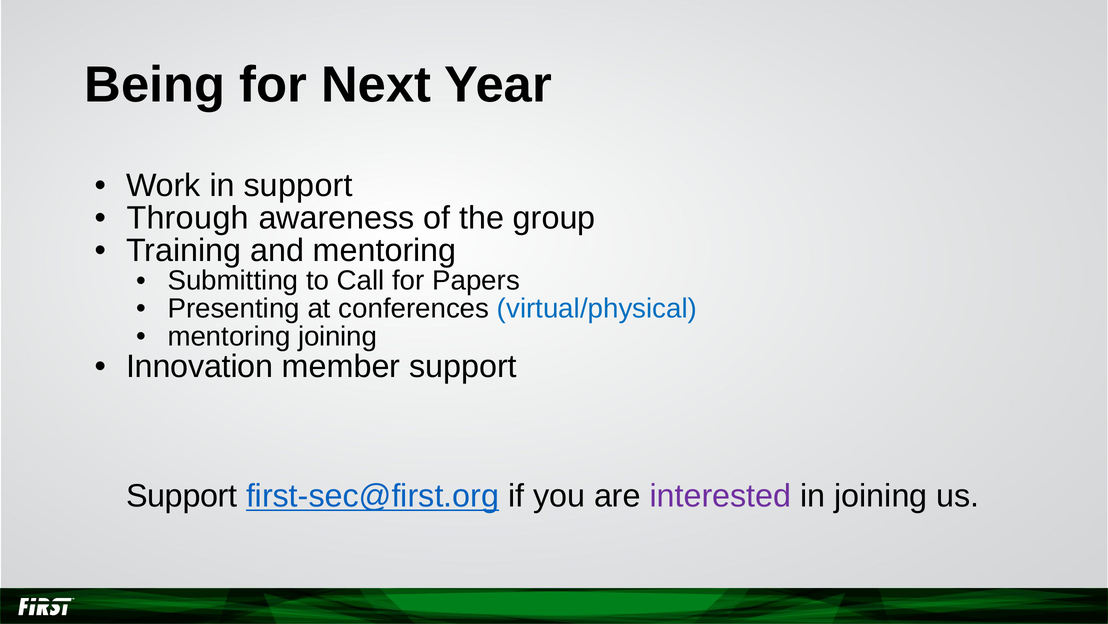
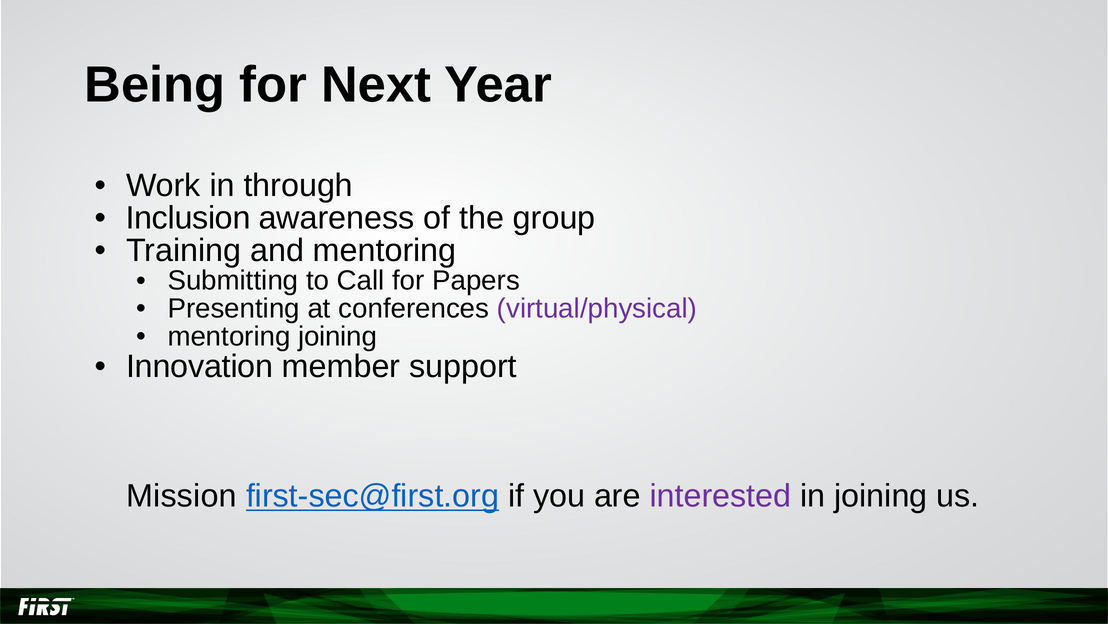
in support: support -> through
Through: Through -> Inclusion
virtual/physical colour: blue -> purple
Support at (182, 496): Support -> Mission
